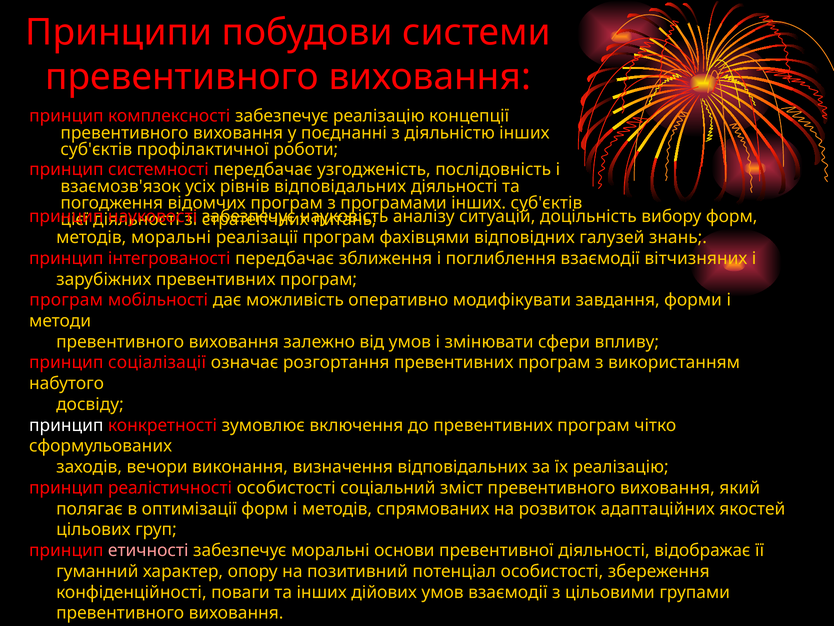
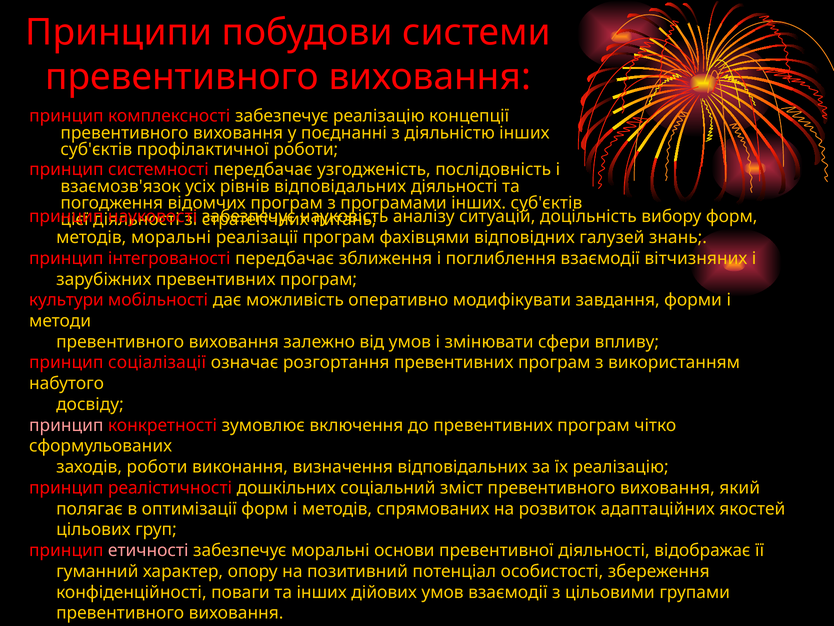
програм at (66, 300): програм -> культури
принцип at (66, 425) colour: white -> pink
заходів вечори: вечори -> роботи
реалістичності особистості: особистості -> дошкільних
